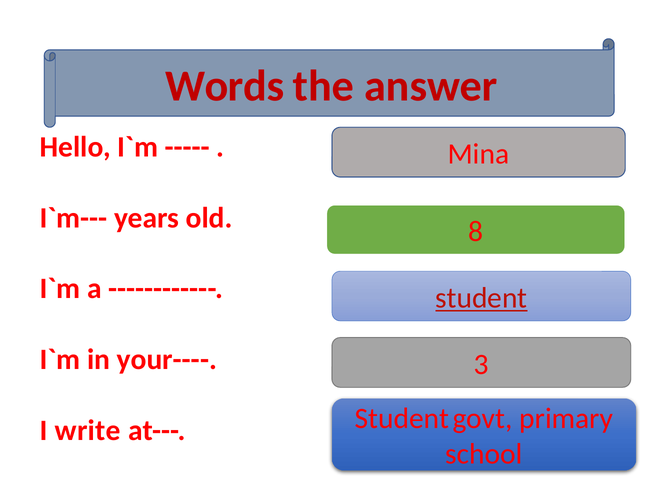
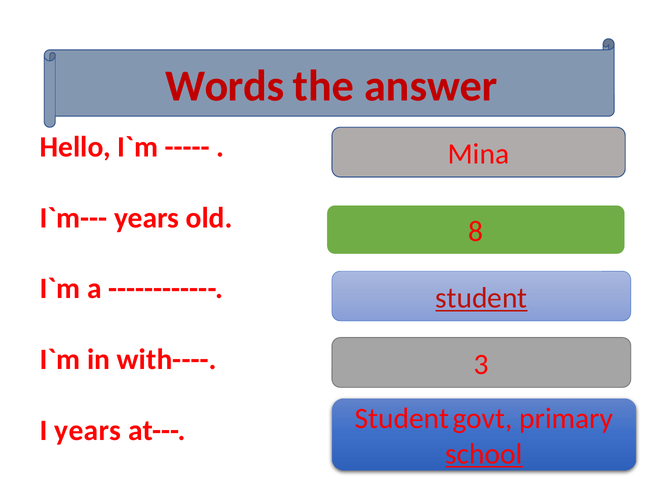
your----: your---- -> with----
I write: write -> years
school underline: none -> present
